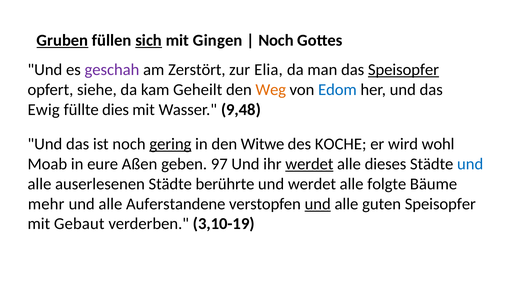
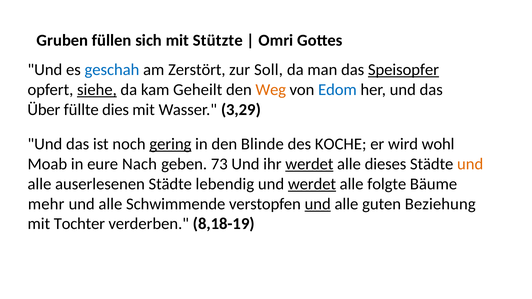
Gruben underline: present -> none
sich underline: present -> none
Gingen: Gingen -> Stützte
Noch at (276, 40): Noch -> Omri
geschah colour: purple -> blue
Elia: Elia -> Soll
siehe underline: none -> present
Ewig: Ewig -> Über
9,48: 9,48 -> 3,29
Witwe: Witwe -> Blinde
Aßen: Aßen -> Nach
97: 97 -> 73
und at (470, 164) colour: blue -> orange
berührte: berührte -> lebendig
werdet at (312, 184) underline: none -> present
Auferstandene: Auferstandene -> Schwimmende
guten Speisopfer: Speisopfer -> Beziehung
Gebaut: Gebaut -> Tochter
3,10-19: 3,10-19 -> 8,18-19
